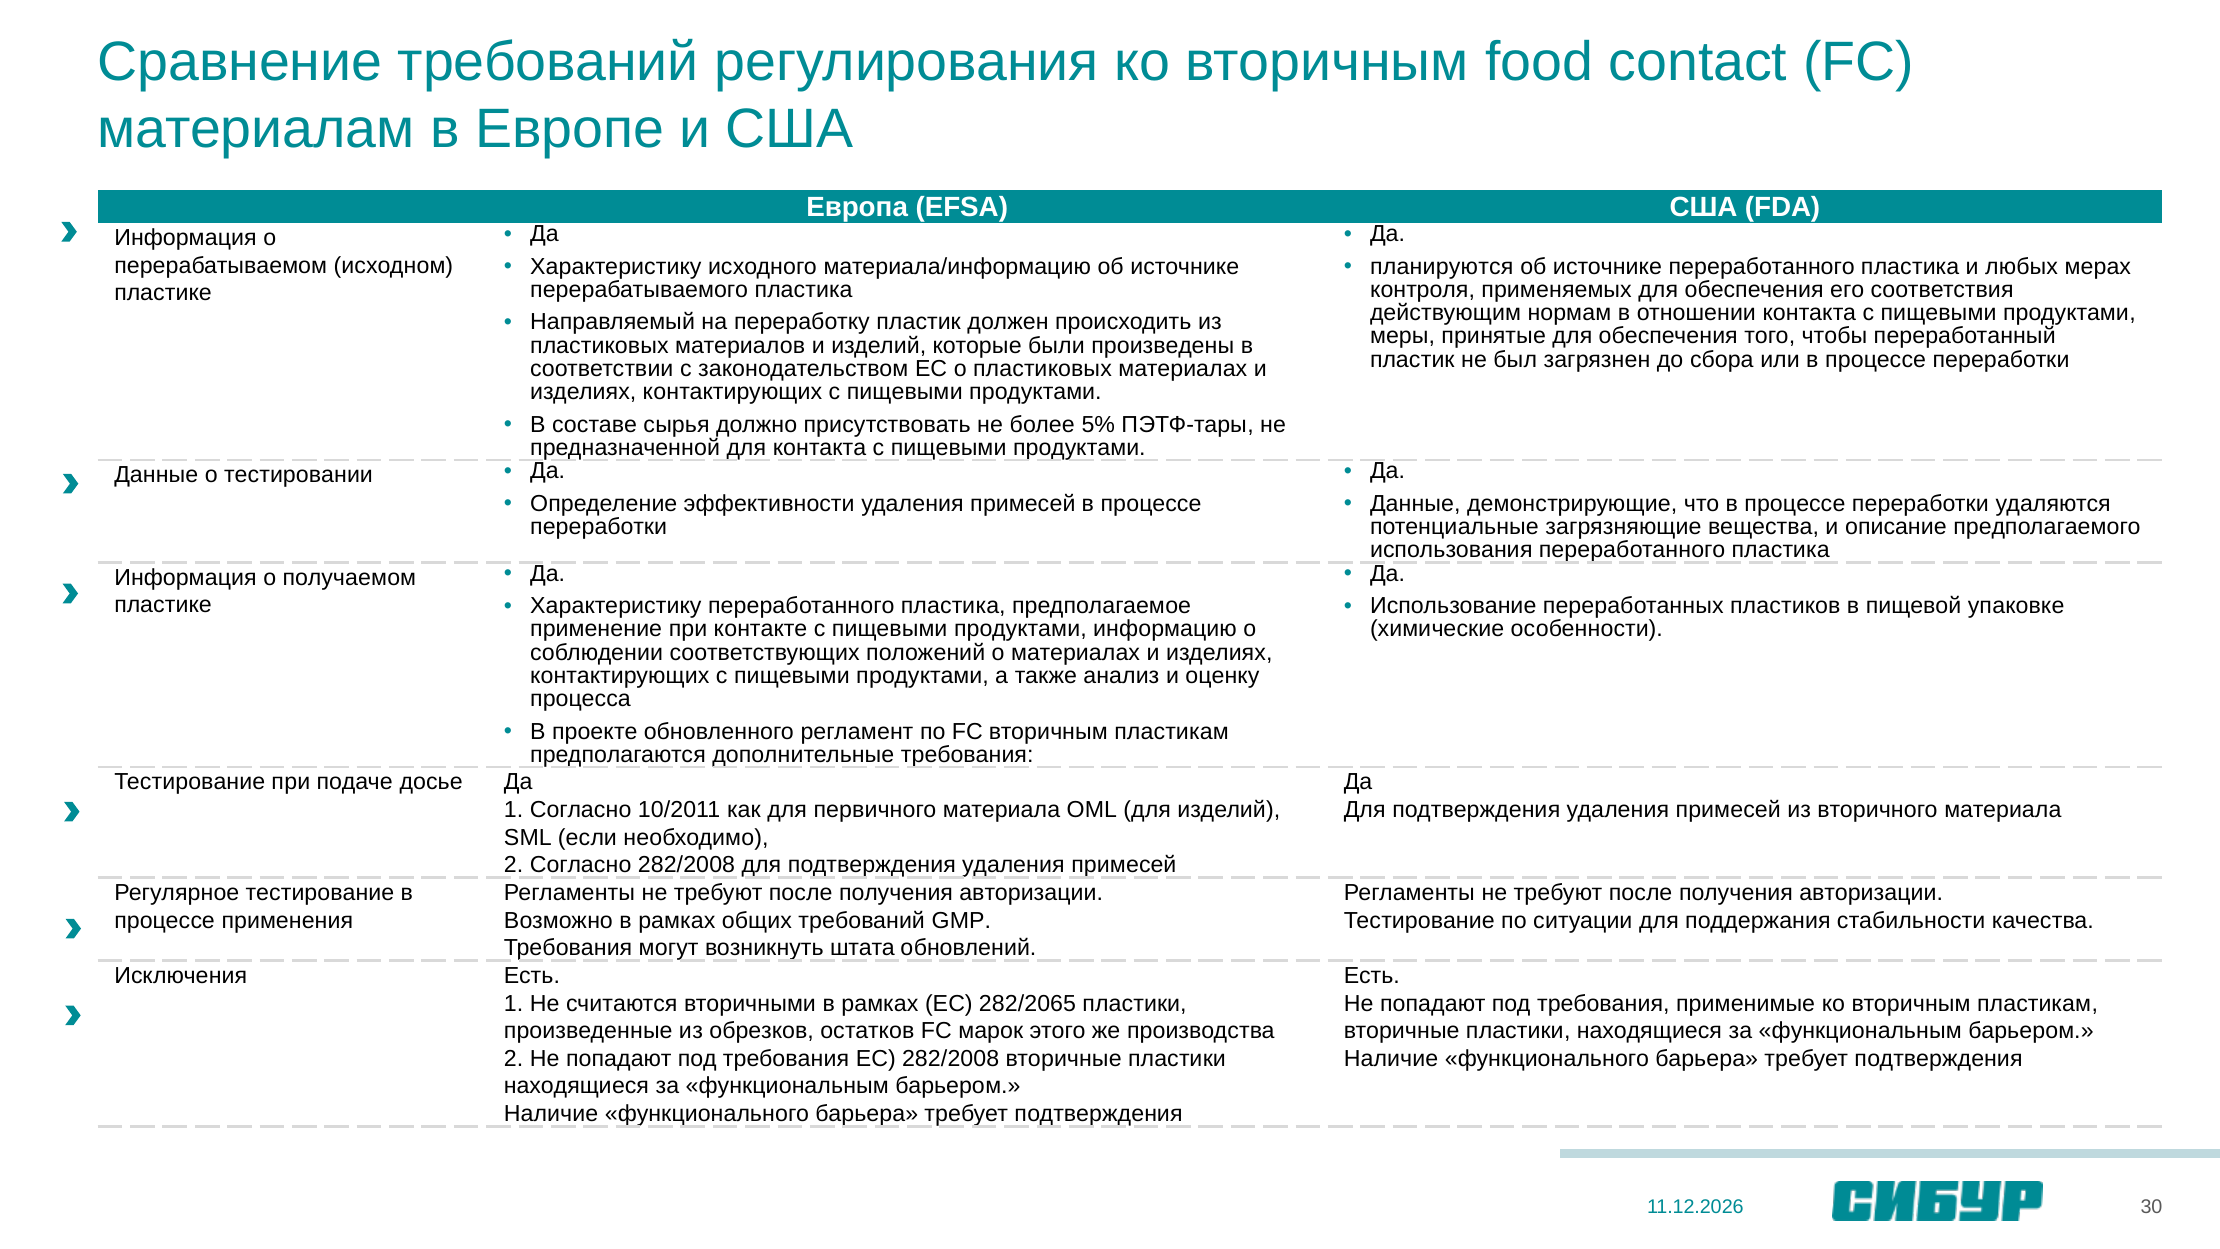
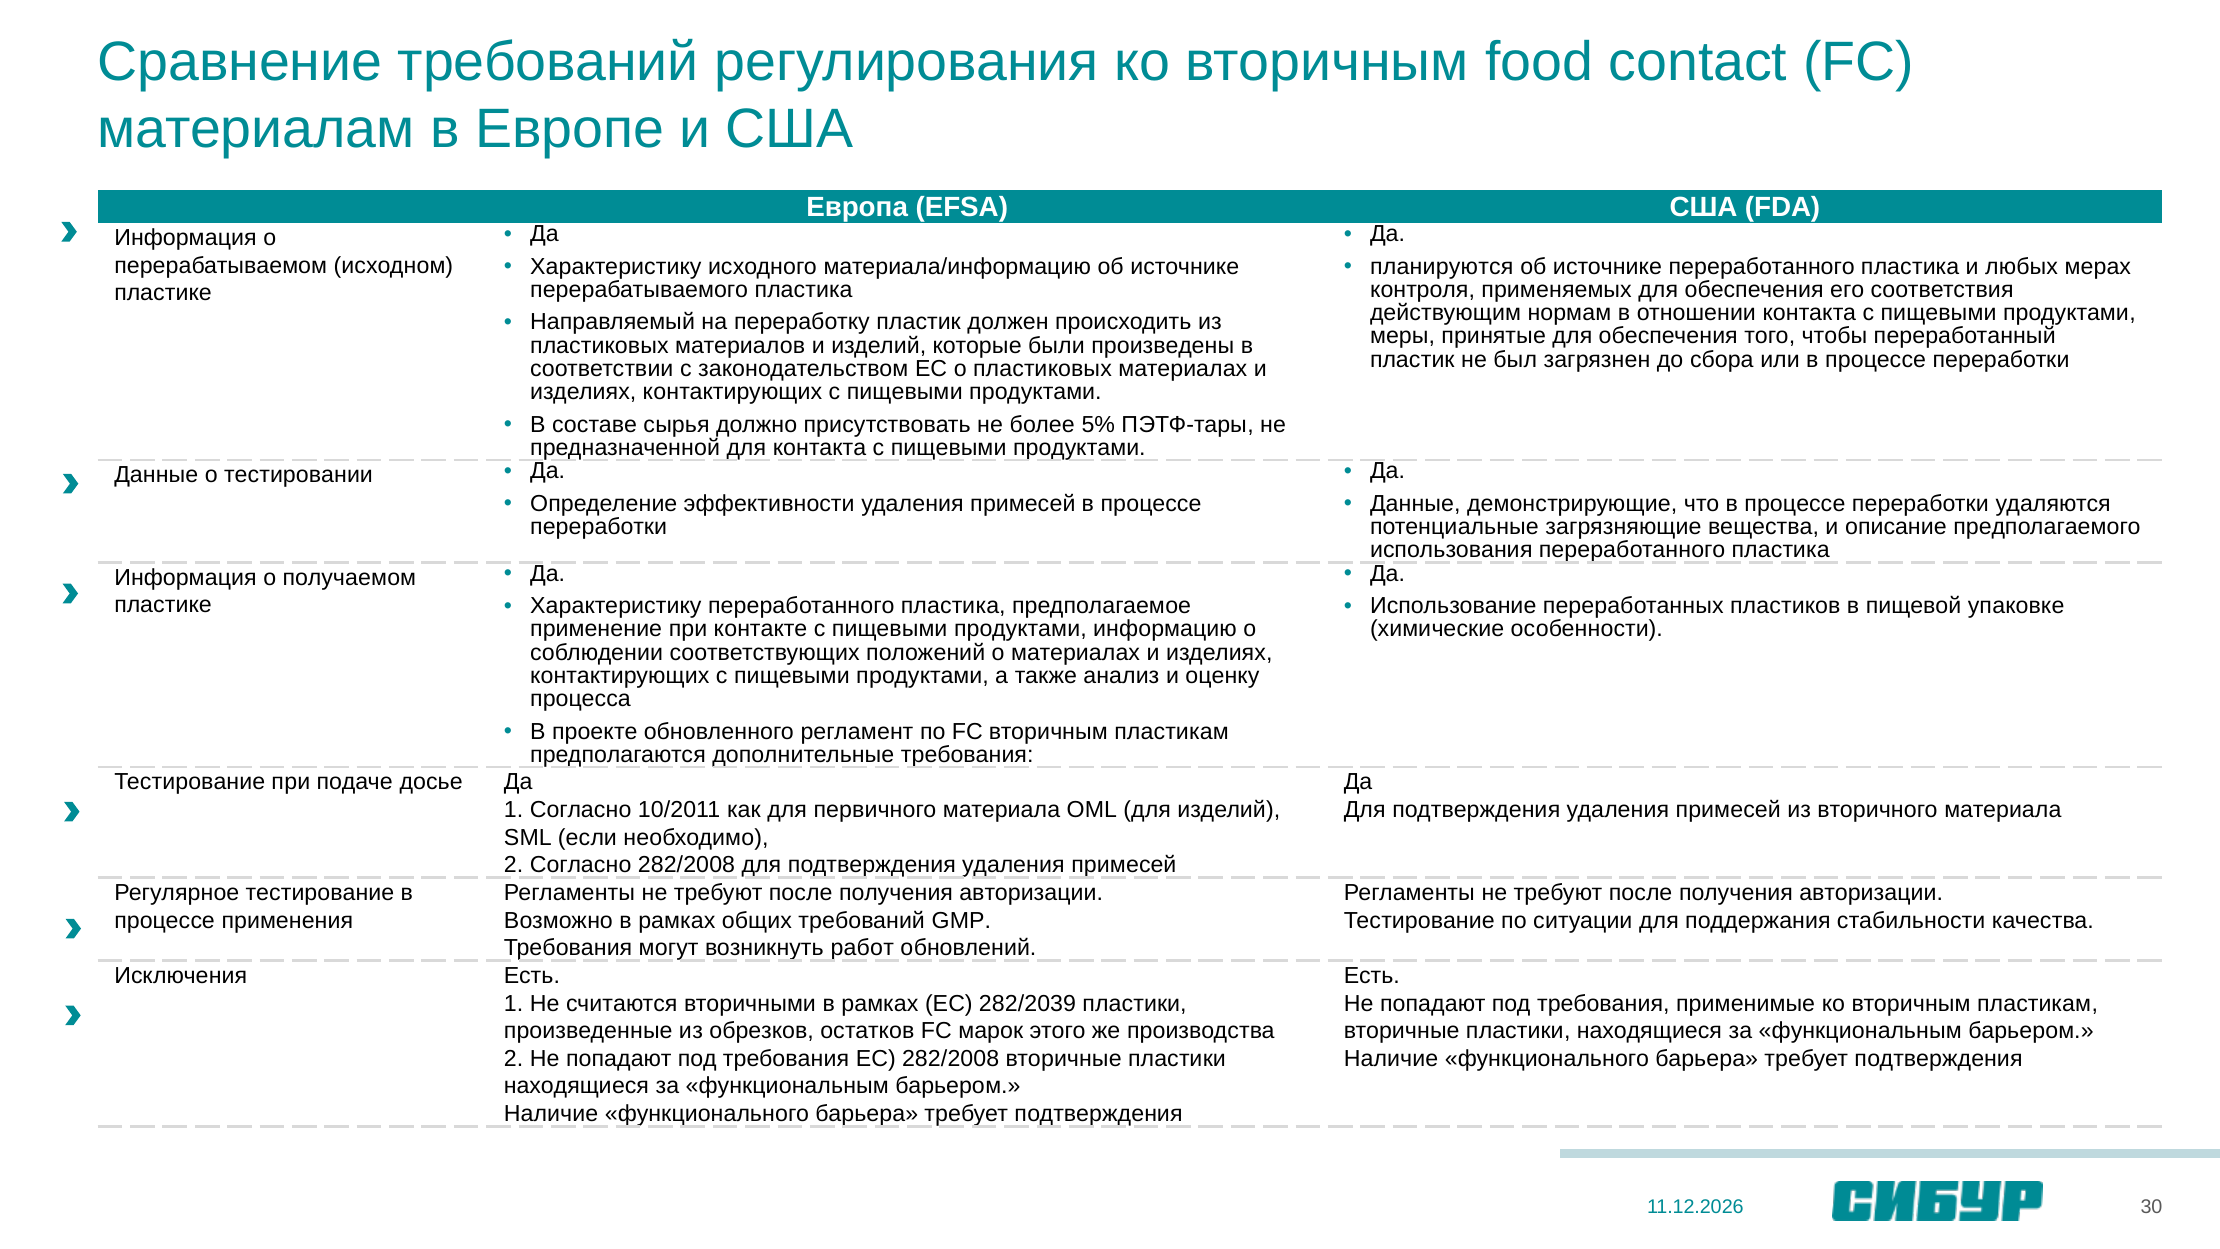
штата: штата -> работ
282/2065: 282/2065 -> 282/2039
